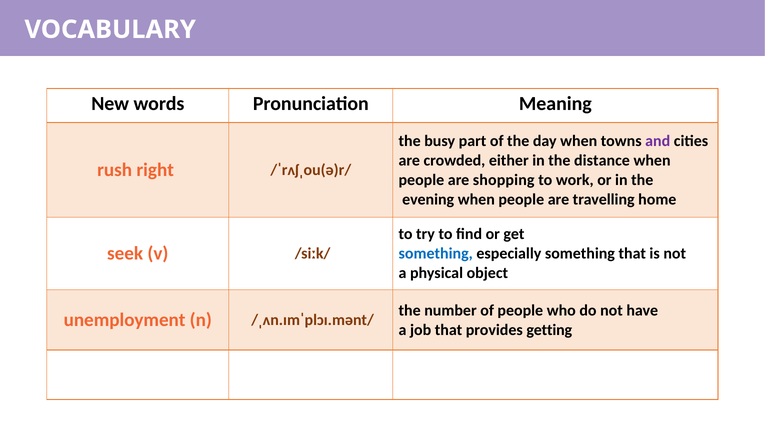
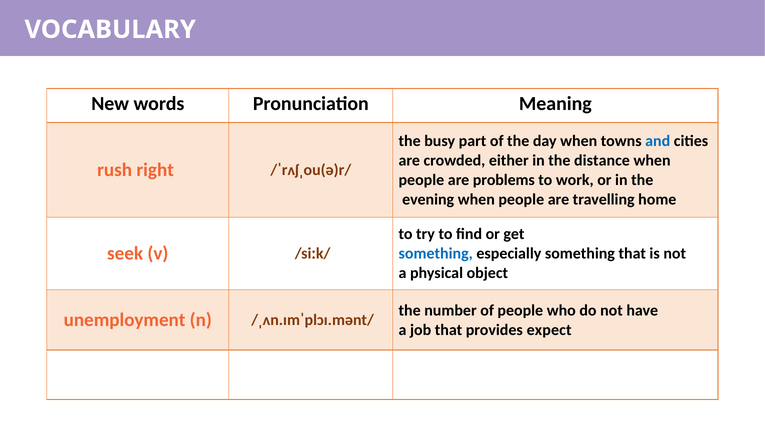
and colour: purple -> blue
shopping: shopping -> problems
getting: getting -> expect
